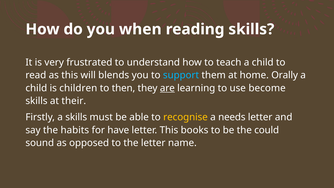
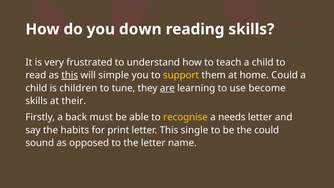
when: when -> down
this at (70, 75) underline: none -> present
blends: blends -> simple
support colour: light blue -> yellow
home Orally: Orally -> Could
then: then -> tune
a skills: skills -> back
have: have -> print
books: books -> single
